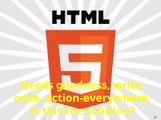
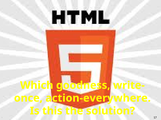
Needs: Needs -> Which
